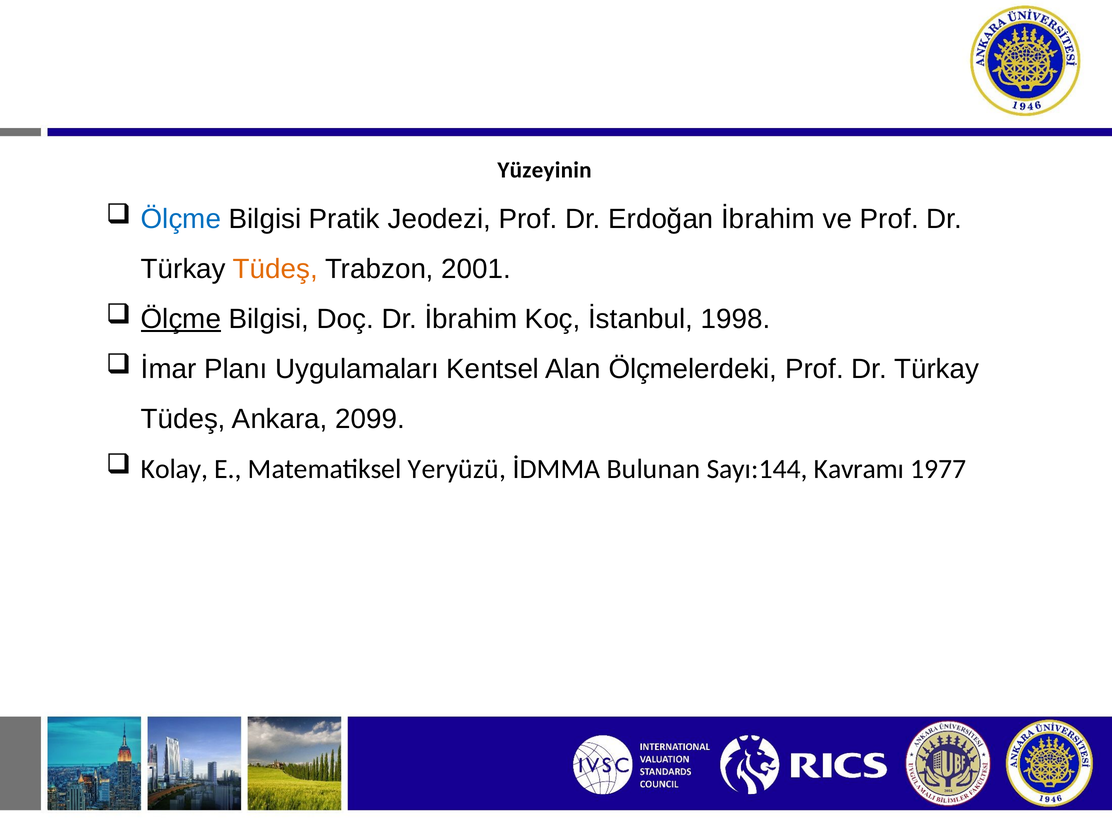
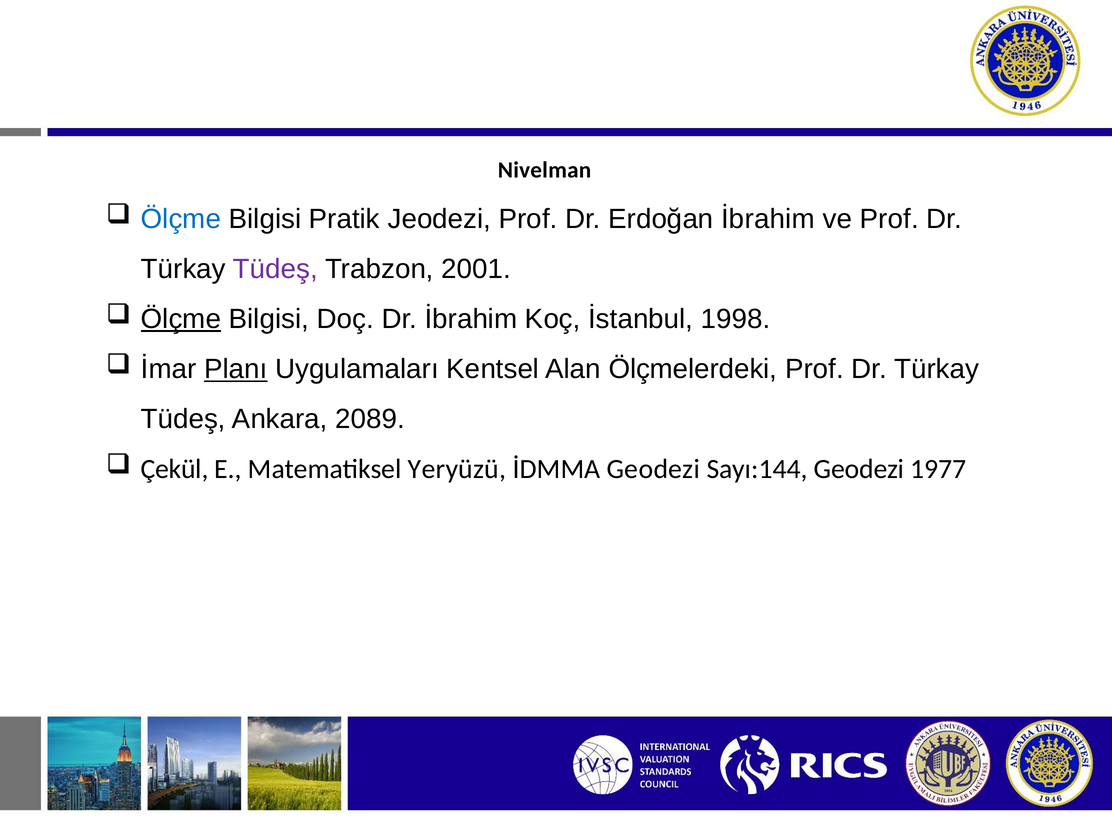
Yüzeyinin: Yüzeyinin -> Nivelman
Tüdeş at (275, 269) colour: orange -> purple
Planı underline: none -> present
2099: 2099 -> 2089
Kolay: Kolay -> Çekül
İDMMA Bulunan: Bulunan -> Geodezi
Sayı:144 Kavramı: Kavramı -> Geodezi
